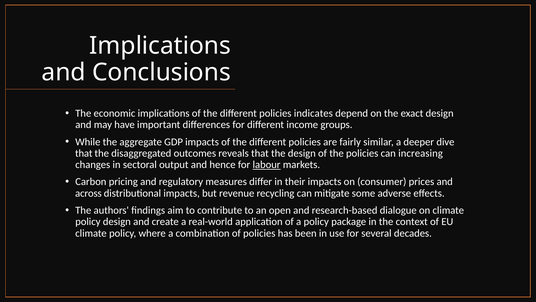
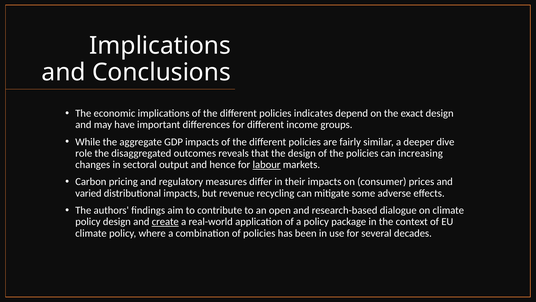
that at (84, 153): that -> role
across: across -> varied
create underline: none -> present
